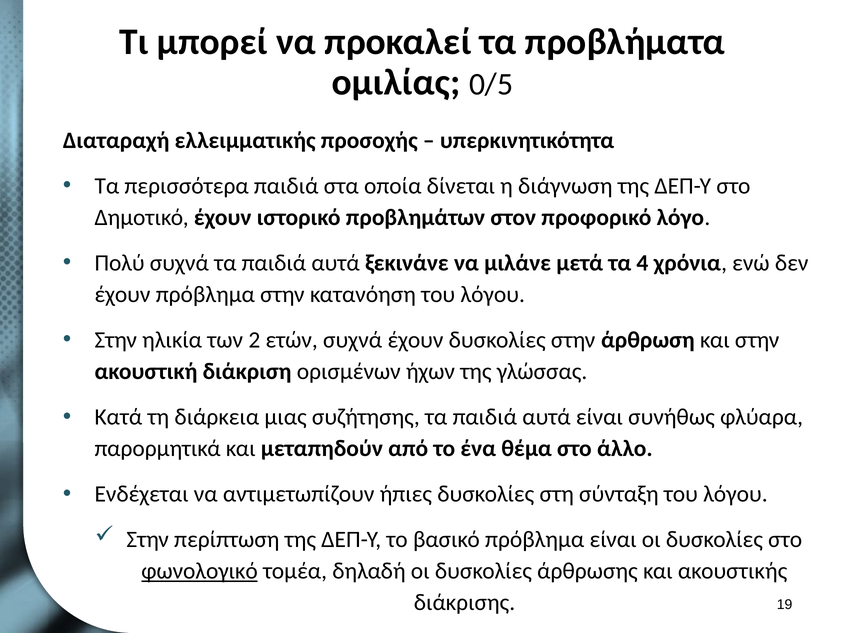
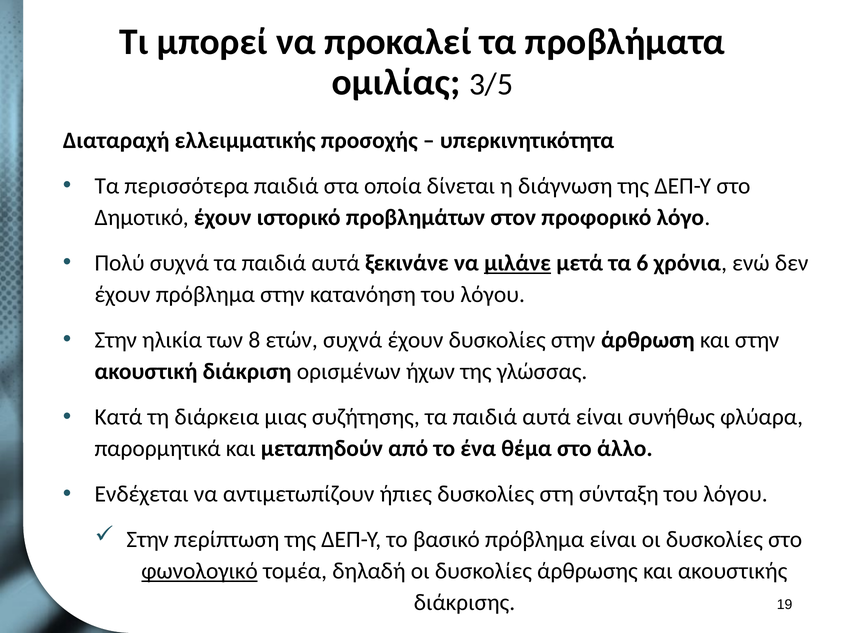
0/5: 0/5 -> 3/5
μιλάνε underline: none -> present
4: 4 -> 6
2: 2 -> 8
